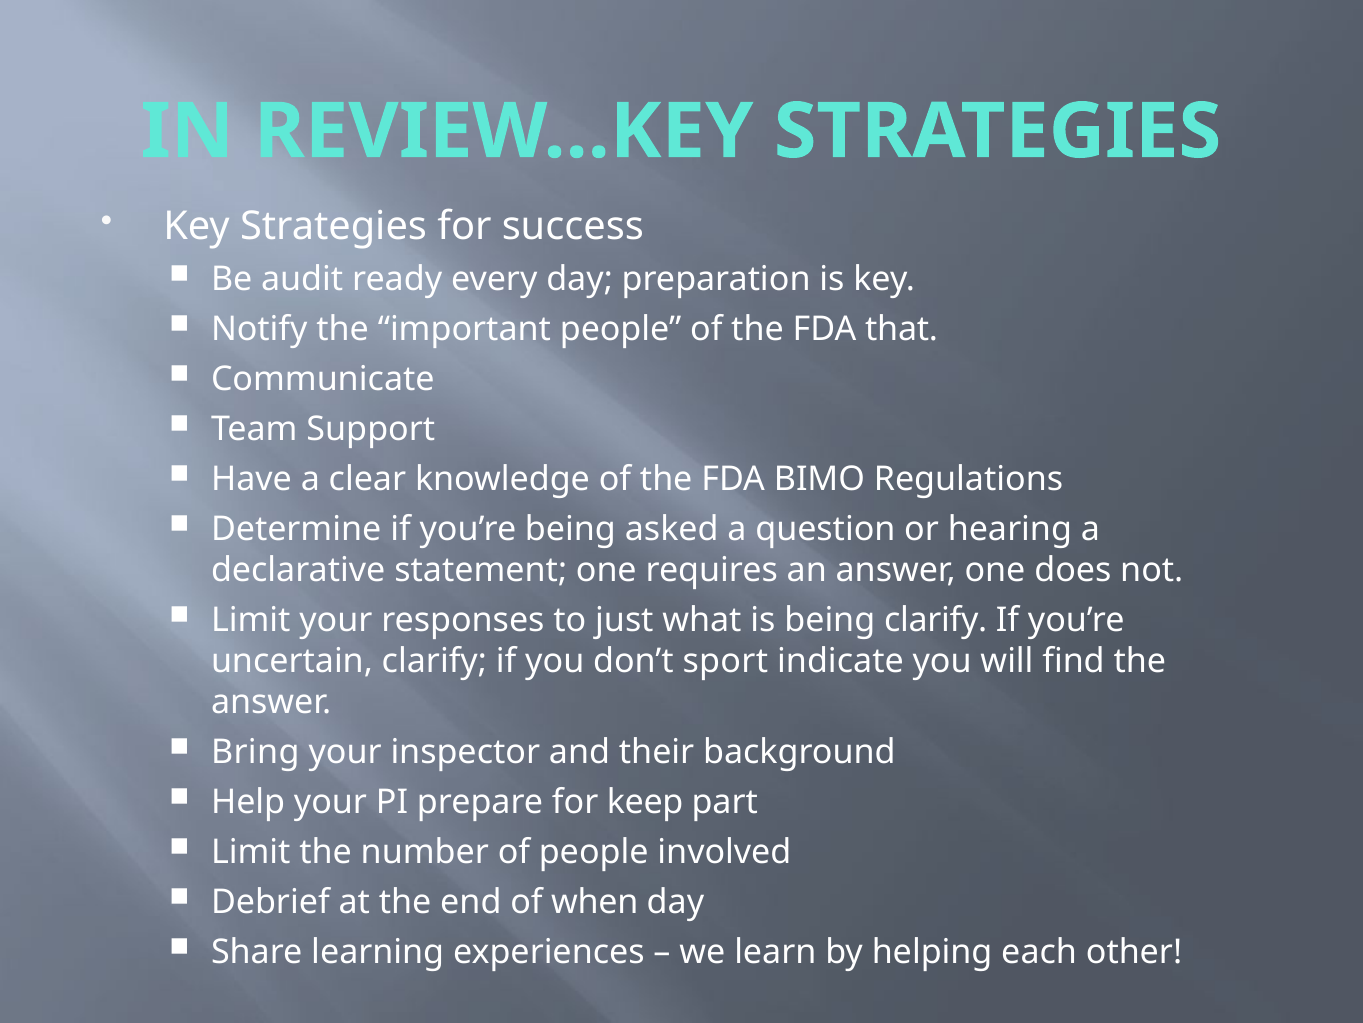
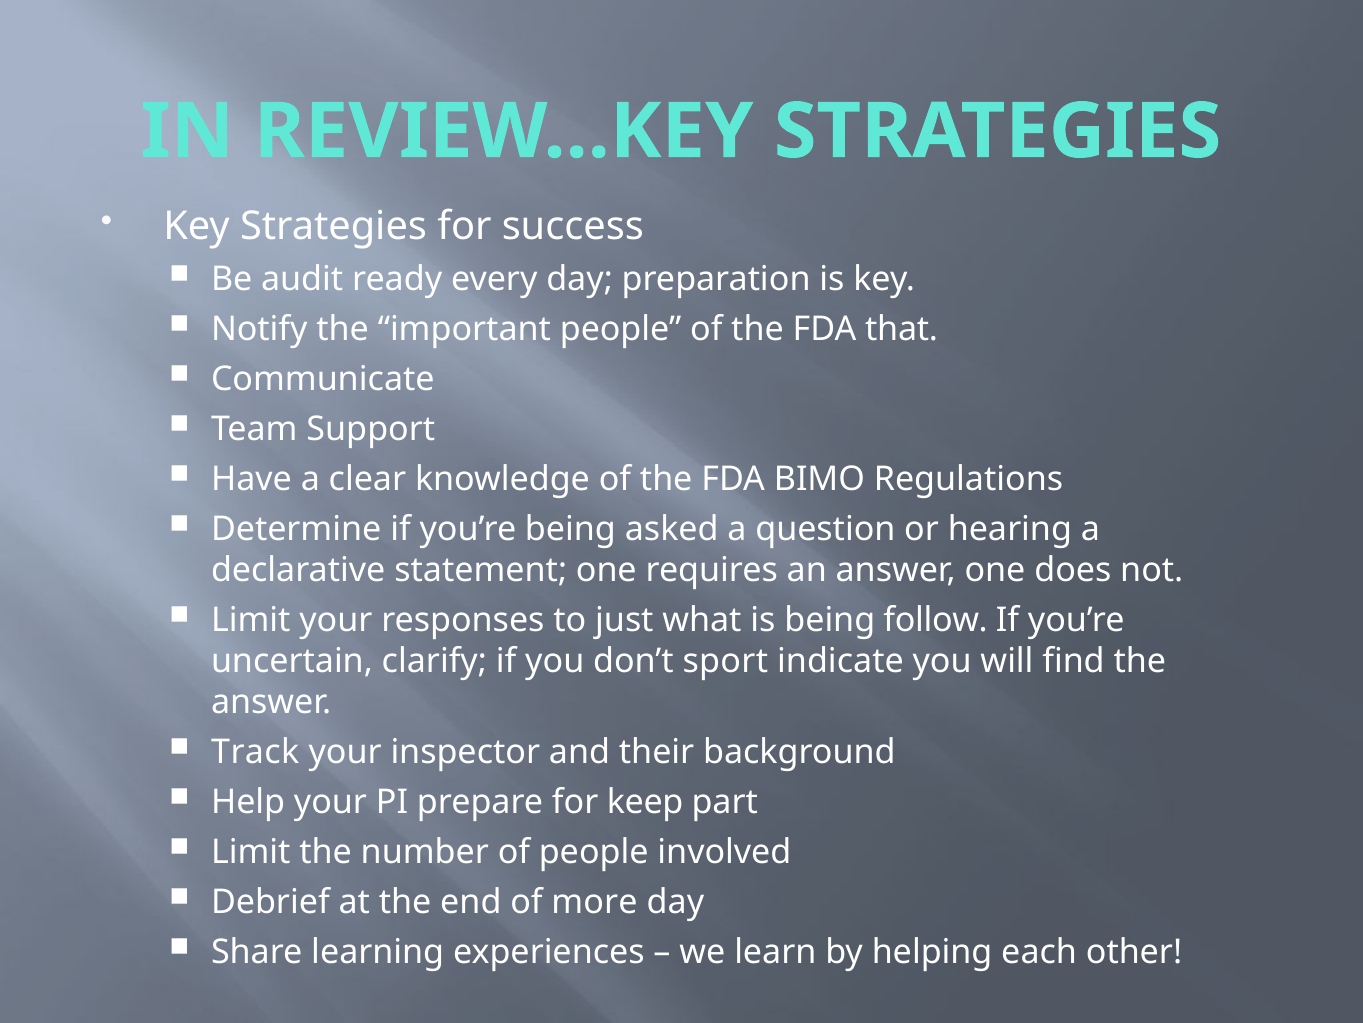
being clarify: clarify -> follow
Bring: Bring -> Track
when: when -> more
